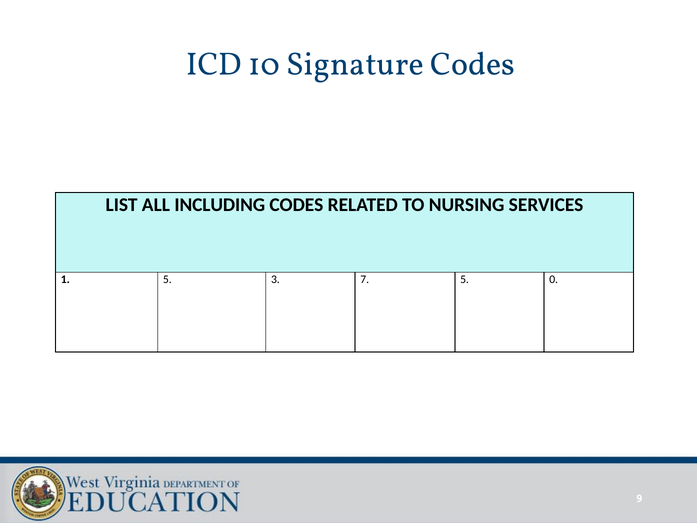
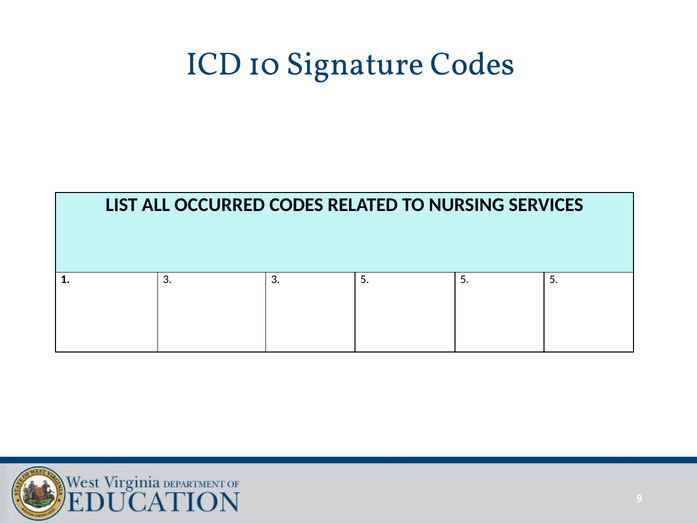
INCLUDING: INCLUDING -> OCCURRED
1 5: 5 -> 3
3 7: 7 -> 5
0 at (554, 279): 0 -> 5
